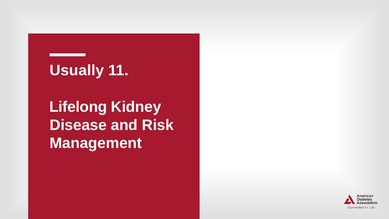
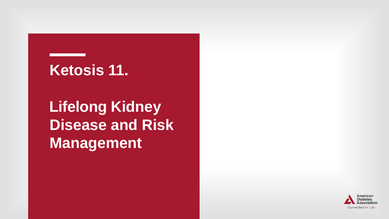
Usually: Usually -> Ketosis
